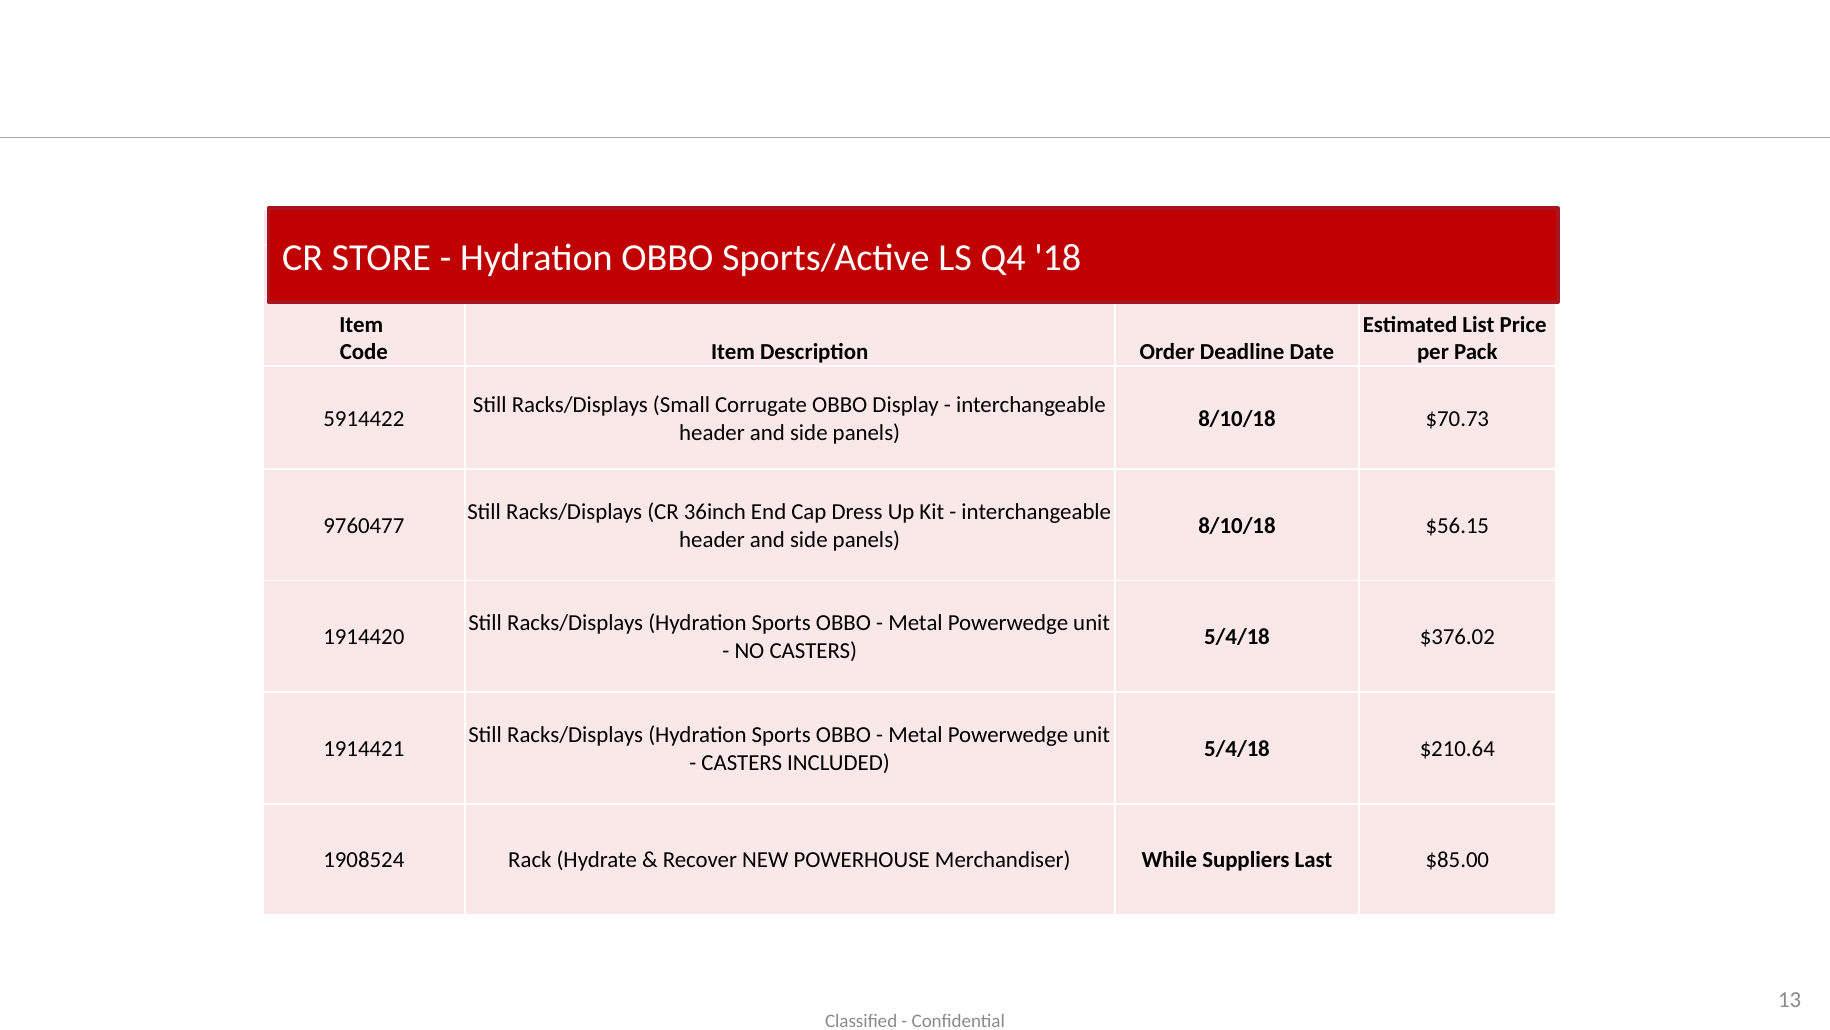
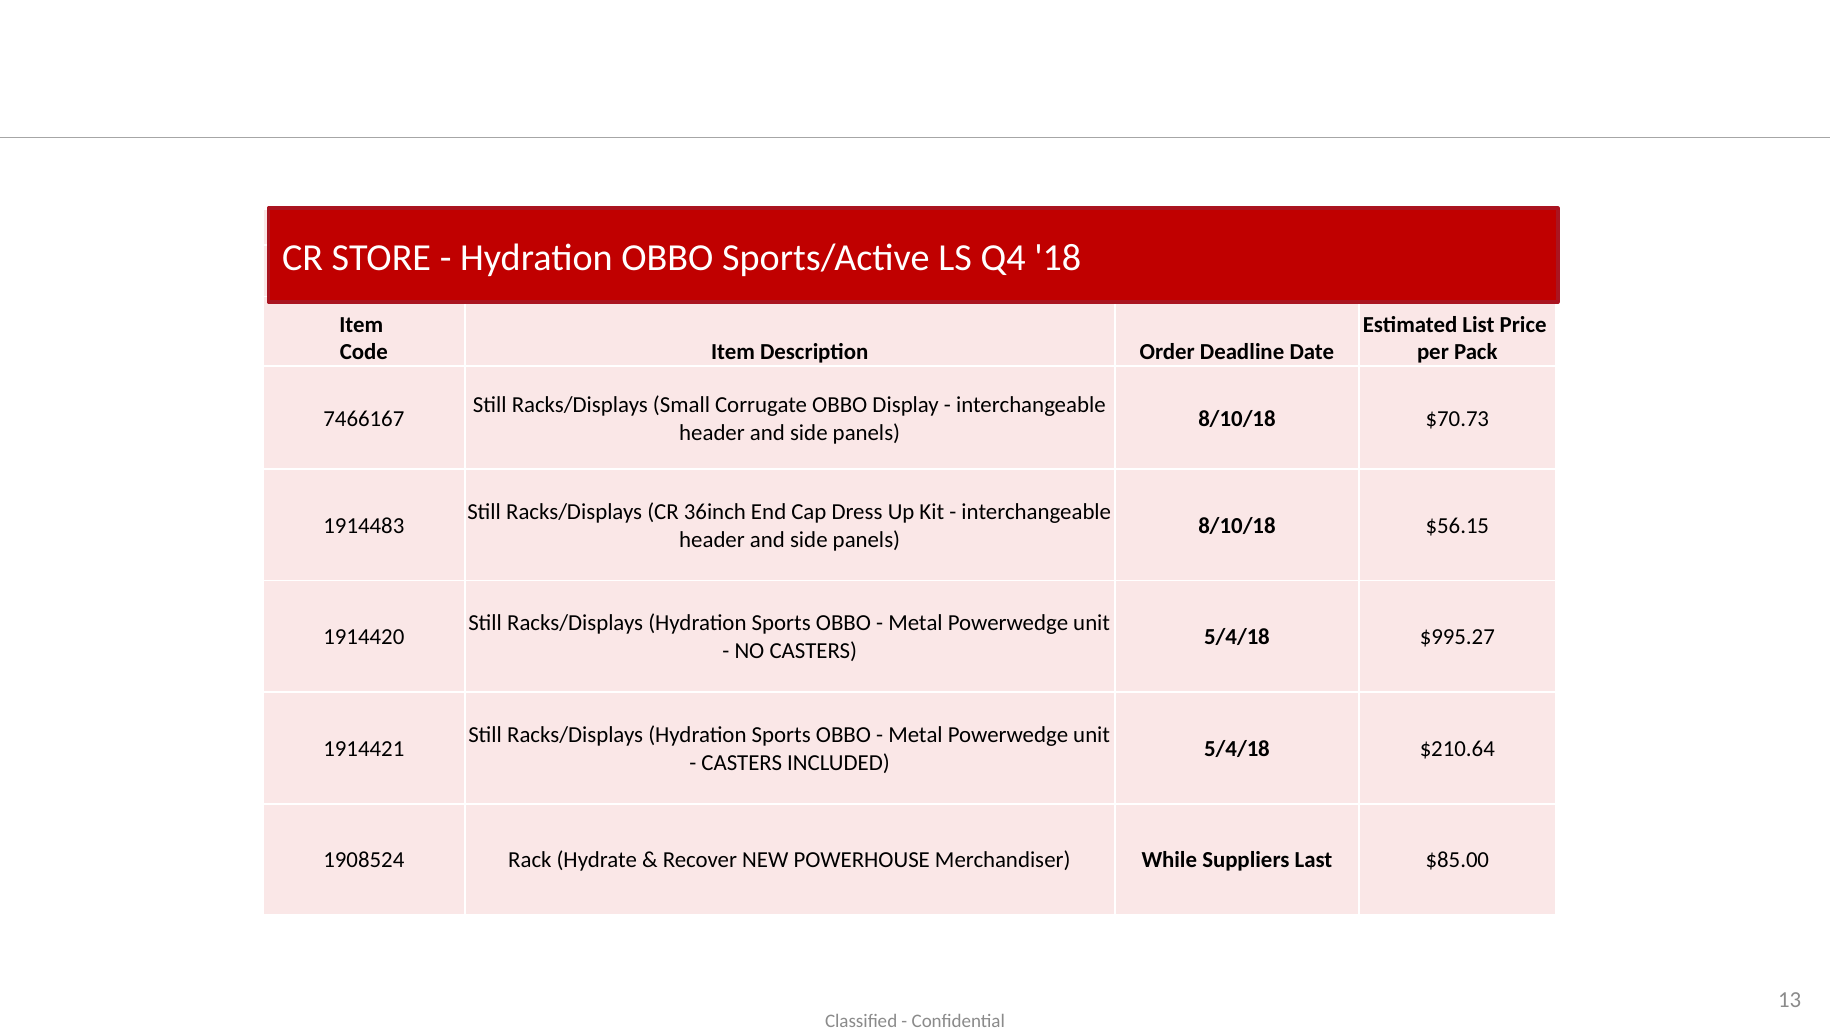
5914422: 5914422 -> 7466167
9760477: 9760477 -> 1914483
$376.02: $376.02 -> $995.27
